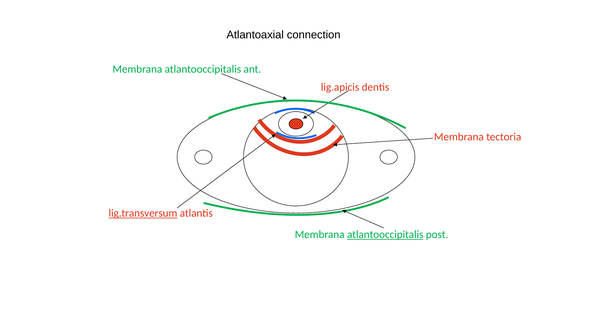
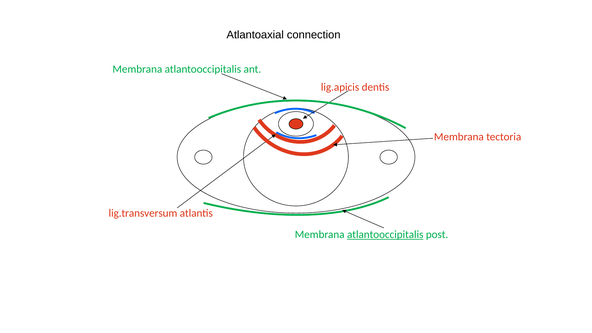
lig.transversum underline: present -> none
